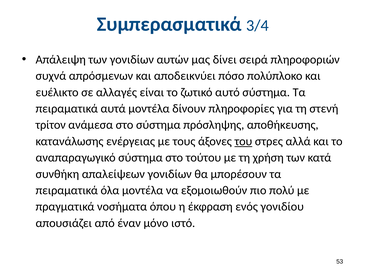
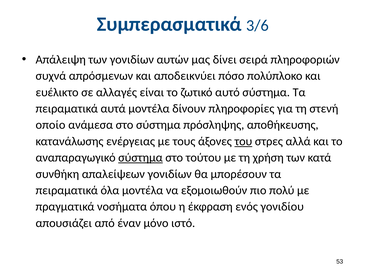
3/4: 3/4 -> 3/6
τρίτον: τρίτον -> οποίο
σύστημα at (140, 158) underline: none -> present
